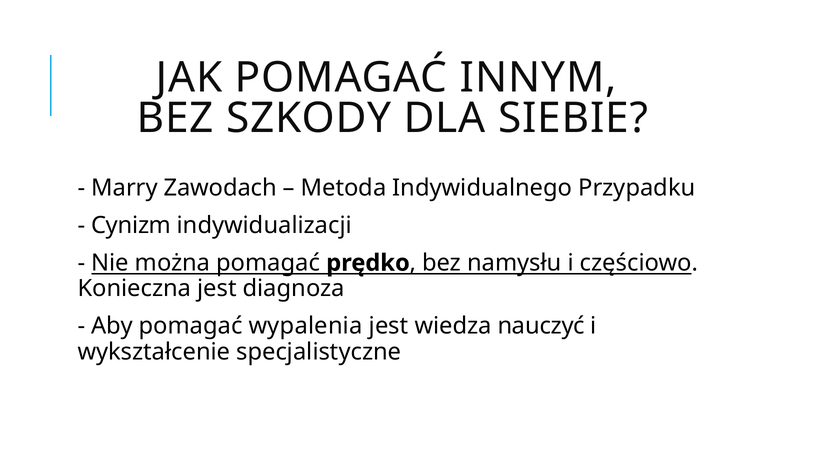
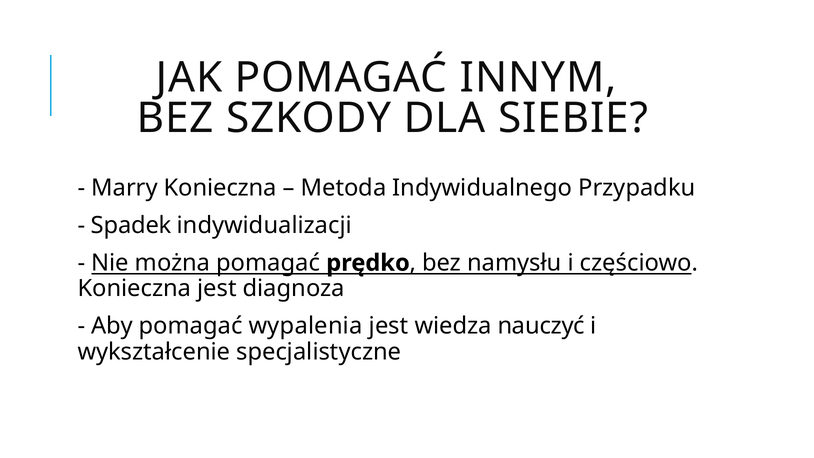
Marry Zawodach: Zawodach -> Konieczna
Cynizm: Cynizm -> Spadek
